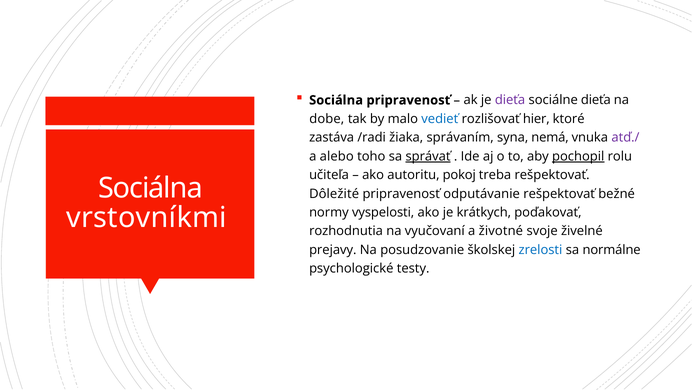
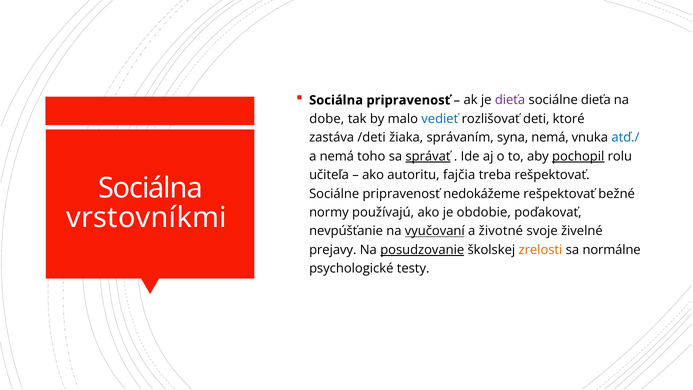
hier: hier -> deti
/radi: /radi -> /deti
atď./ colour: purple -> blue
a alebo: alebo -> nemá
pokoj: pokoj -> fajčia
Dôležité at (334, 194): Dôležité -> Sociálne
odputávanie: odputávanie -> nedokážeme
vyspelosti: vyspelosti -> používajú
krátkych: krátkych -> obdobie
rozhodnutia: rozhodnutia -> nevpúšťanie
vyučovaní underline: none -> present
posudzovanie underline: none -> present
zrelosti colour: blue -> orange
